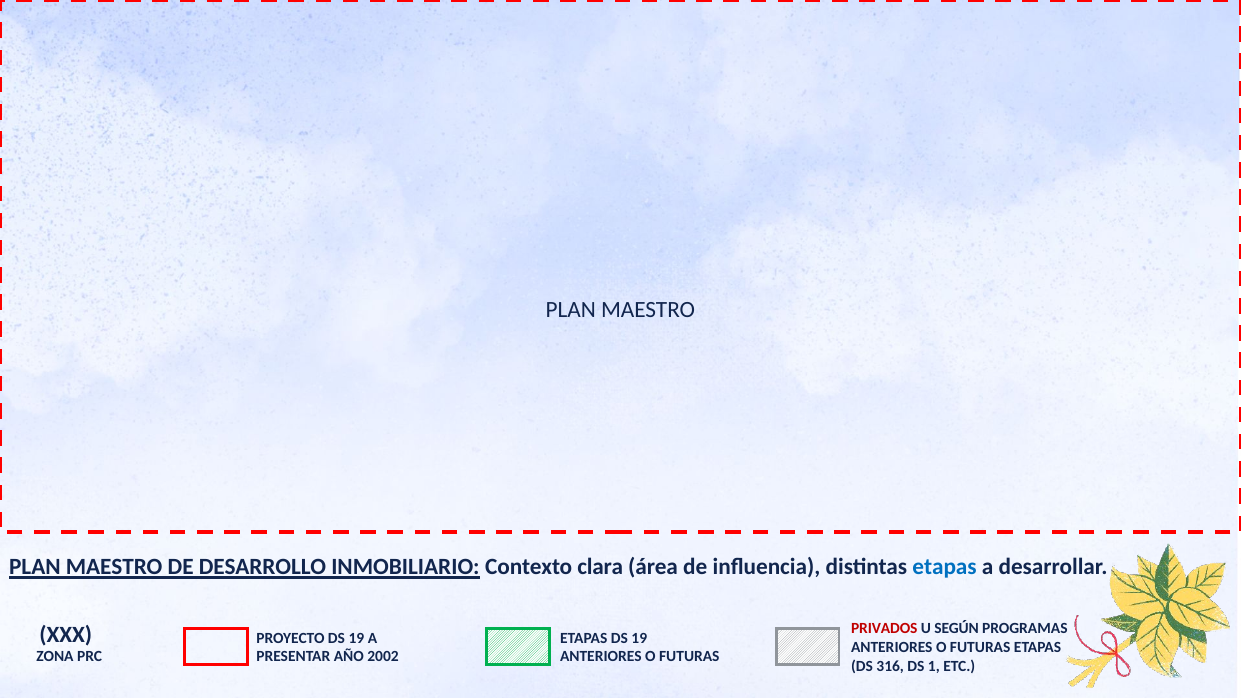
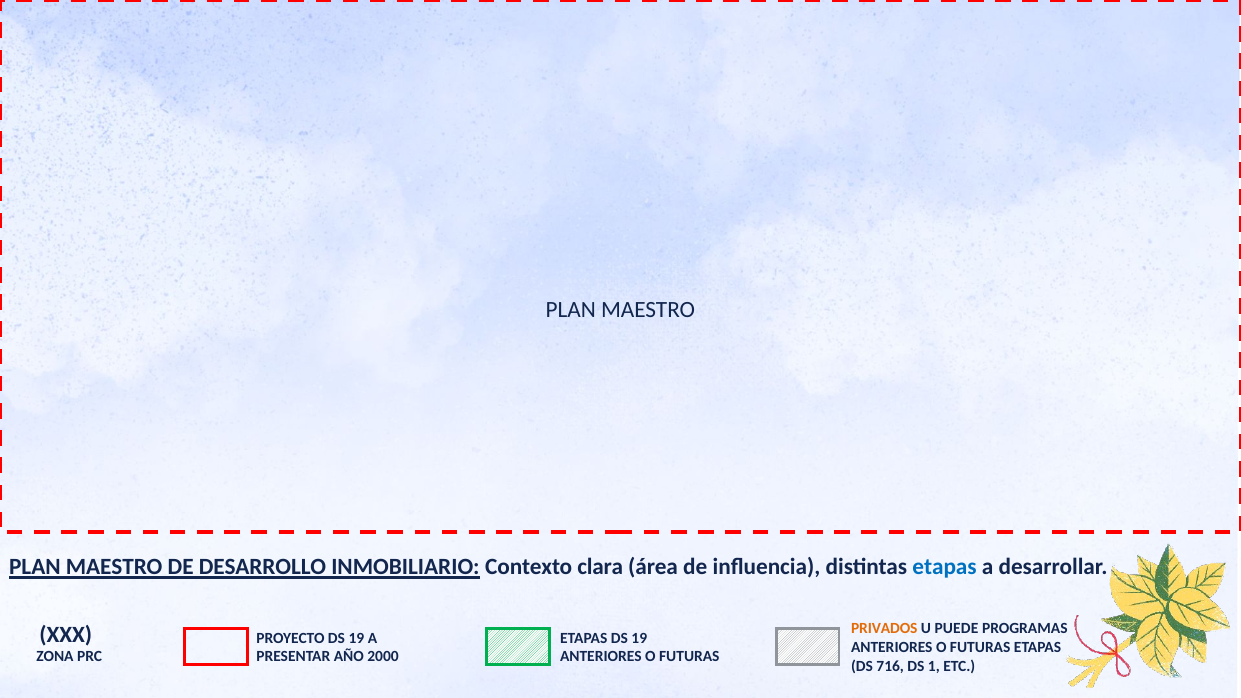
PRIVADOS colour: red -> orange
SEGÚN: SEGÚN -> PUEDE
2002: 2002 -> 2000
316: 316 -> 716
